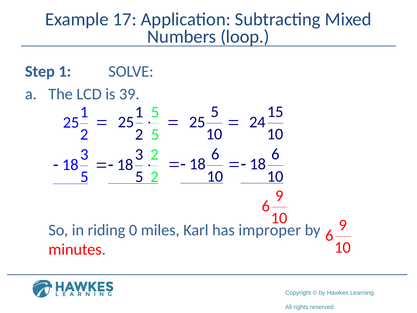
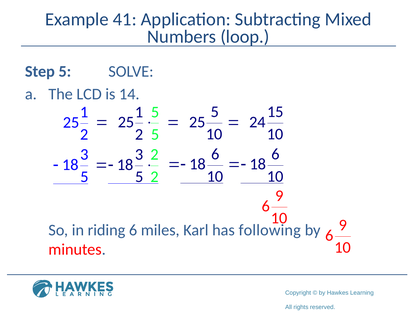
17: 17 -> 41
Step 1: 1 -> 5
39: 39 -> 14
riding 0: 0 -> 6
improper: improper -> following
